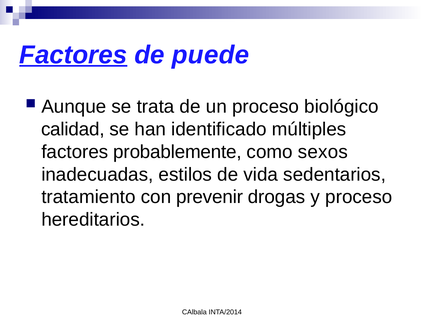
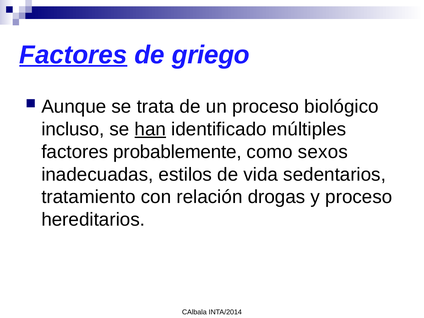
puede: puede -> griego
calidad: calidad -> incluso
han underline: none -> present
prevenir: prevenir -> relación
